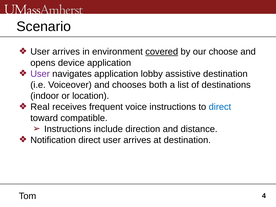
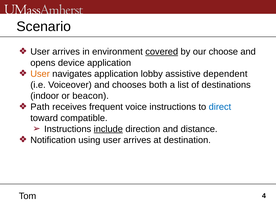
User at (40, 74) colour: purple -> orange
assistive destination: destination -> dependent
location: location -> beacon
Real: Real -> Path
include underline: none -> present
Notification direct: direct -> using
